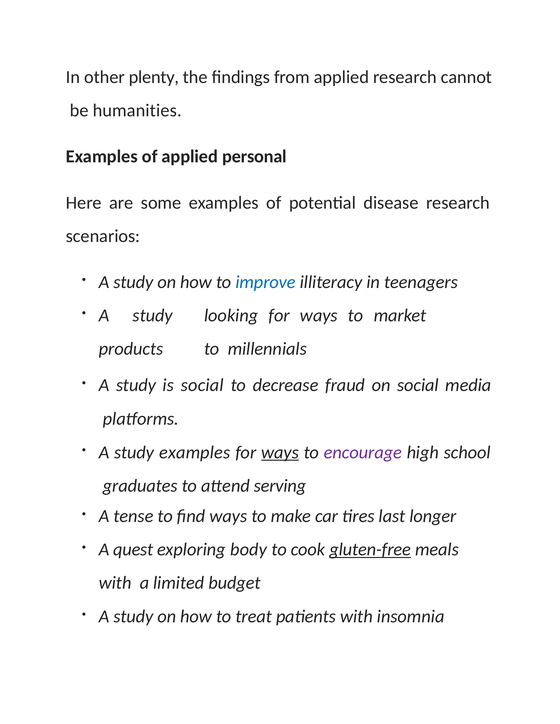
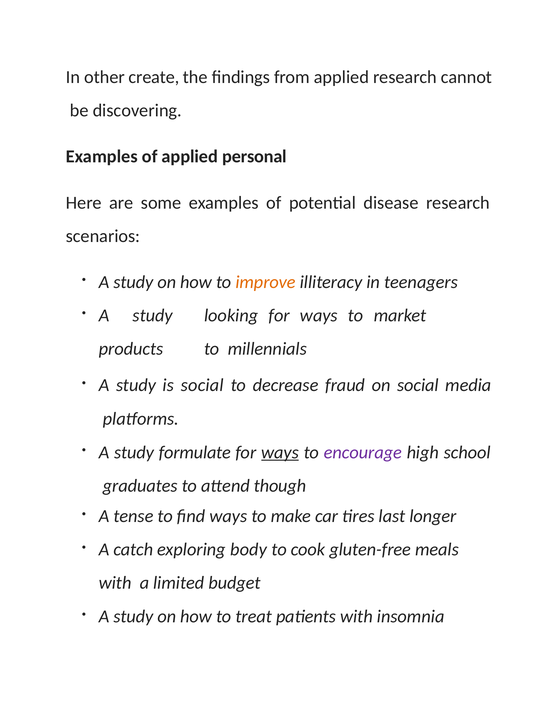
plenty: plenty -> create
humanities: humanities -> discovering
improve colour: blue -> orange
study examples: examples -> formulate
serving: serving -> though
quest: quest -> catch
gluten-free underline: present -> none
